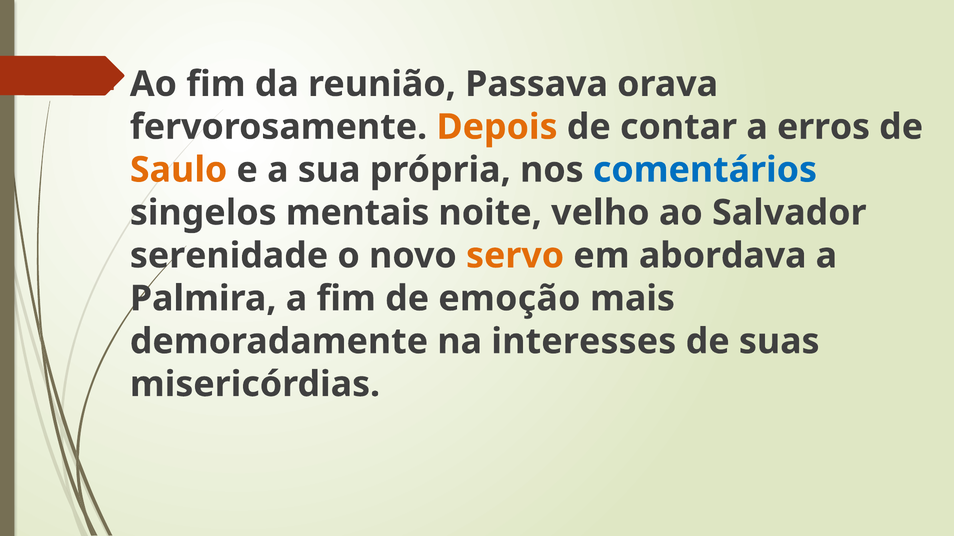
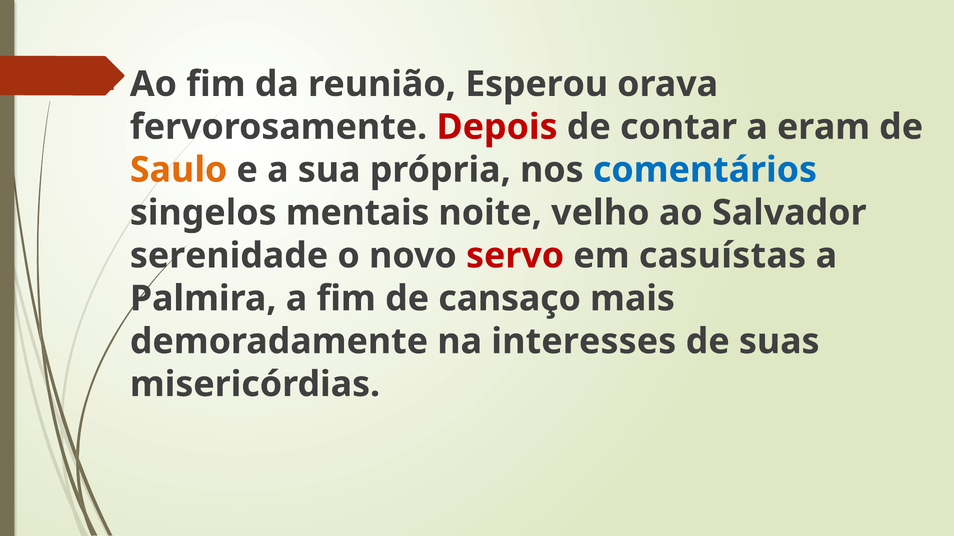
Passava: Passava -> Esperou
Depois colour: orange -> red
erros: erros -> eram
servo colour: orange -> red
abordava: abordava -> casuístas
emoção: emoção -> cansaço
